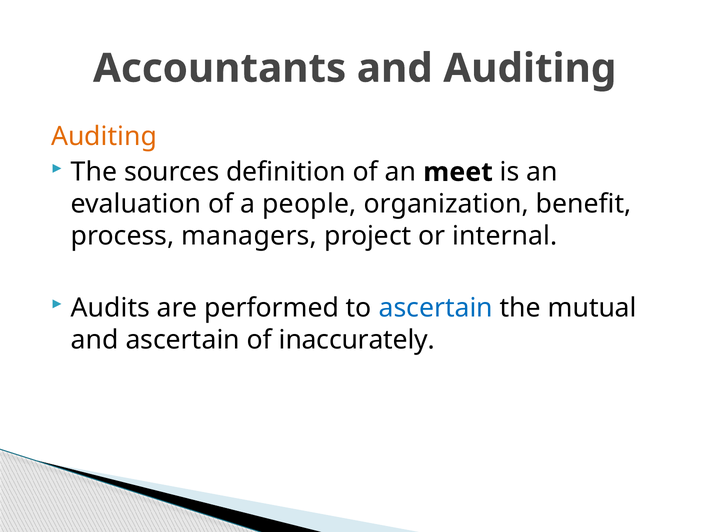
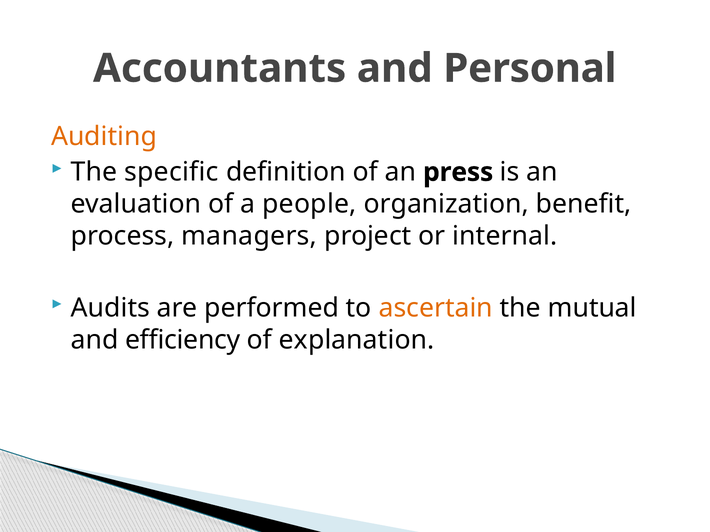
and Auditing: Auditing -> Personal
sources: sources -> specific
meet: meet -> press
ascertain at (436, 308) colour: blue -> orange
and ascertain: ascertain -> efficiency
inaccurately: inaccurately -> explanation
